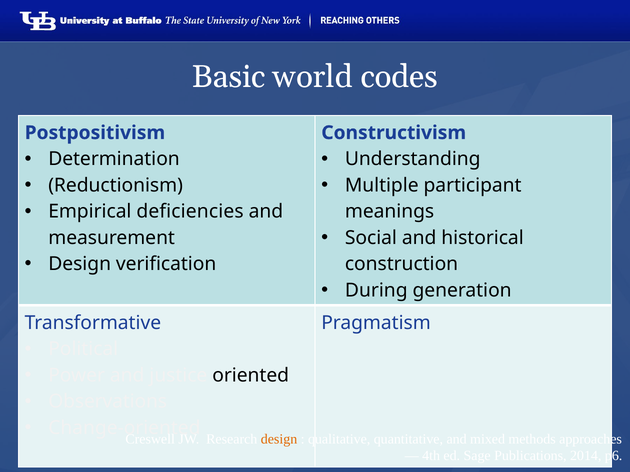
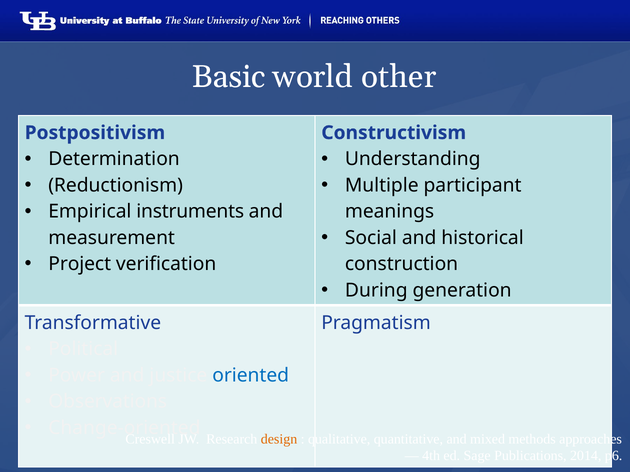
codes: codes -> other
deficiencies: deficiencies -> instruments
Design at (80, 264): Design -> Project
oriented colour: black -> blue
